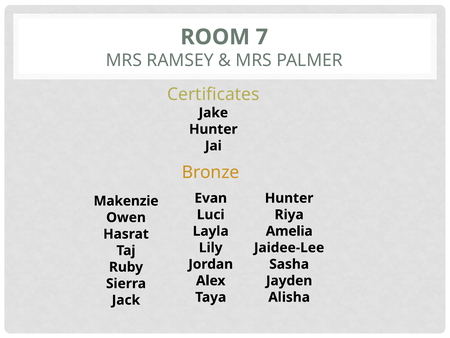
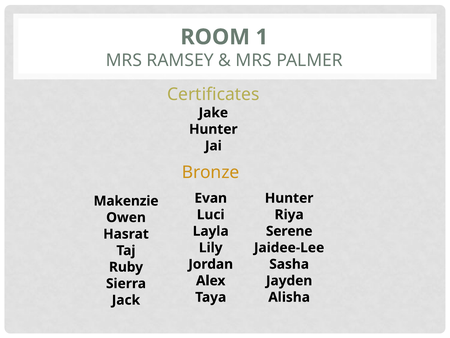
7: 7 -> 1
Amelia: Amelia -> Serene
